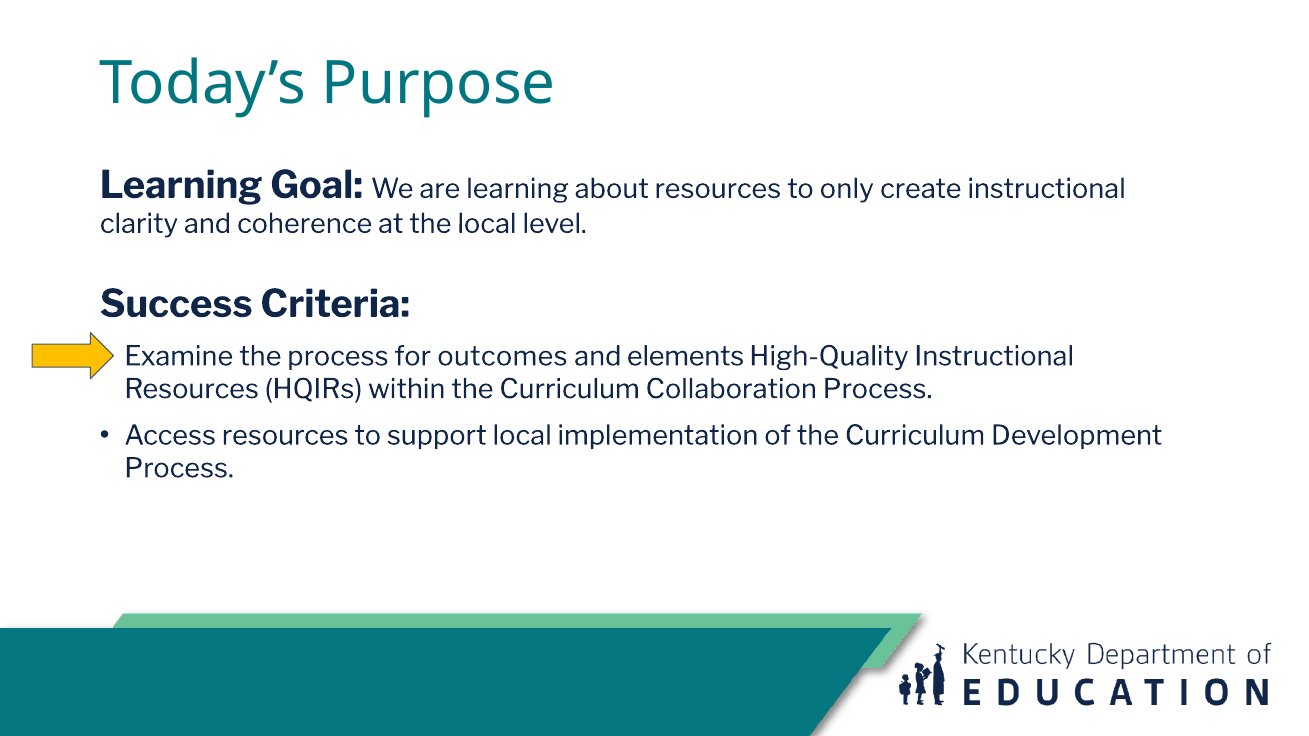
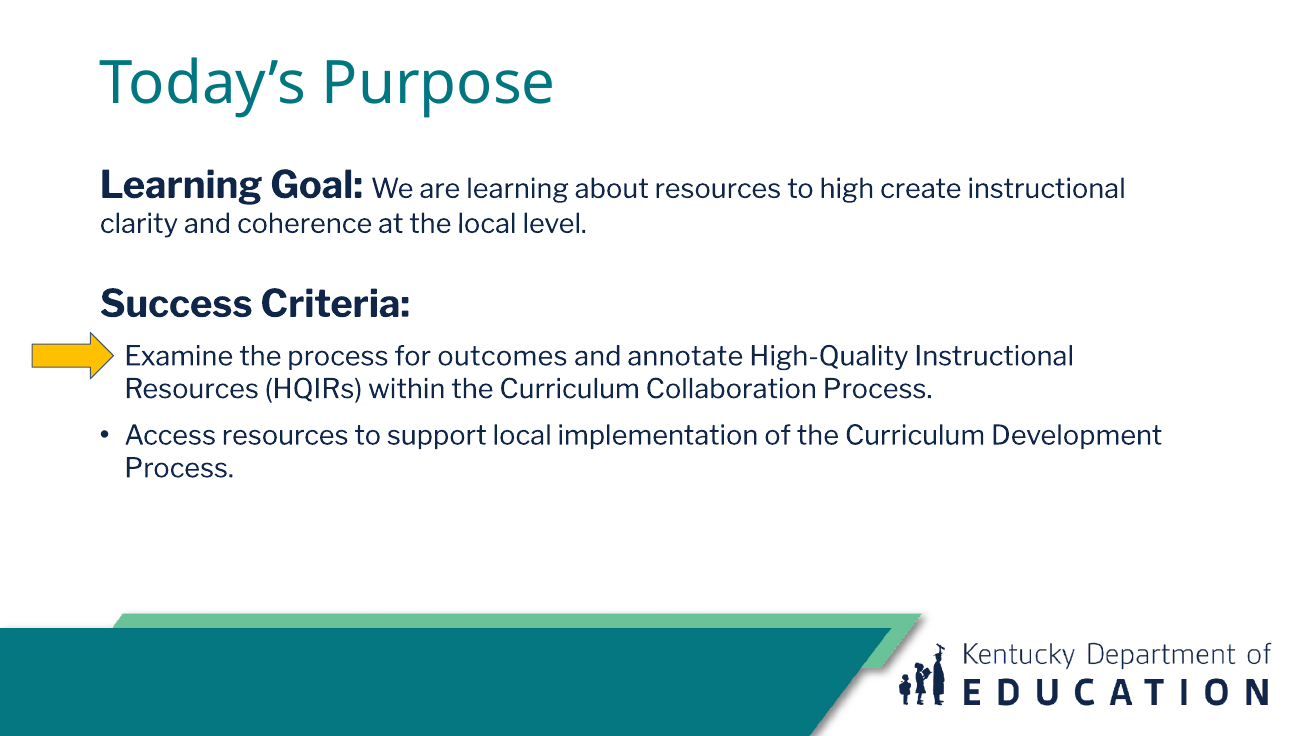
only: only -> high
elements: elements -> annotate
